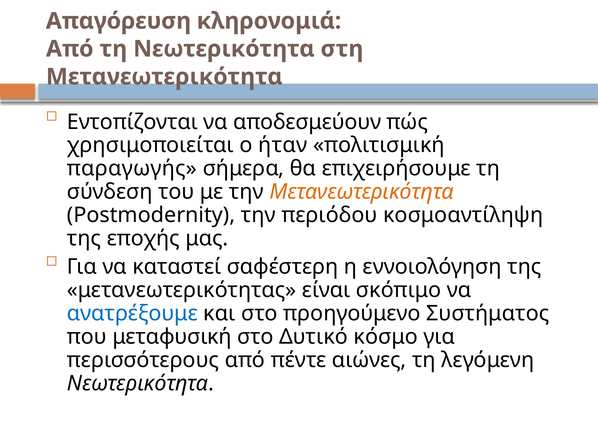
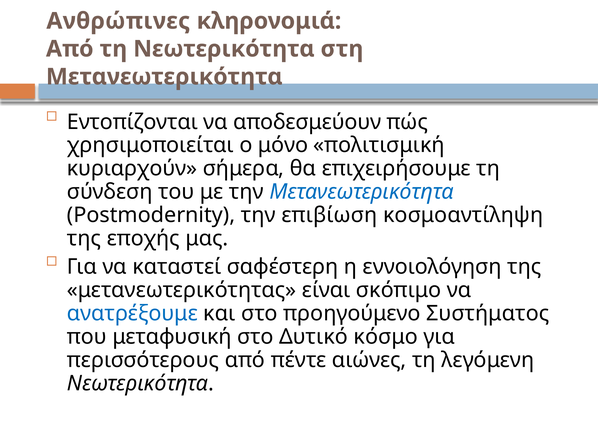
Απαγόρευση: Απαγόρευση -> Ανθρώπινες
ήταν: ήταν -> μόνο
παραγωγής: παραγωγής -> κυριαρχούν
Μετανεωτερικότητα at (362, 192) colour: orange -> blue
περιόδου: περιόδου -> επιβίωση
